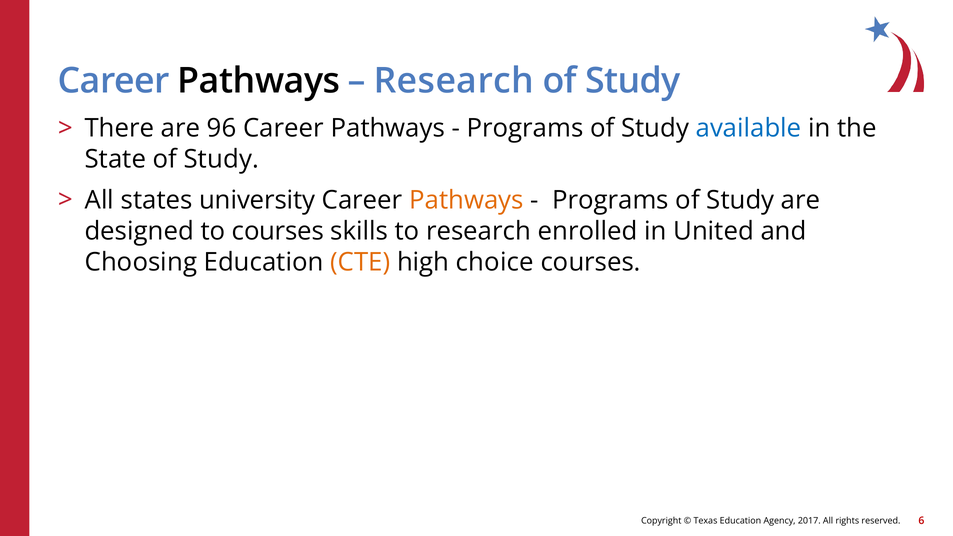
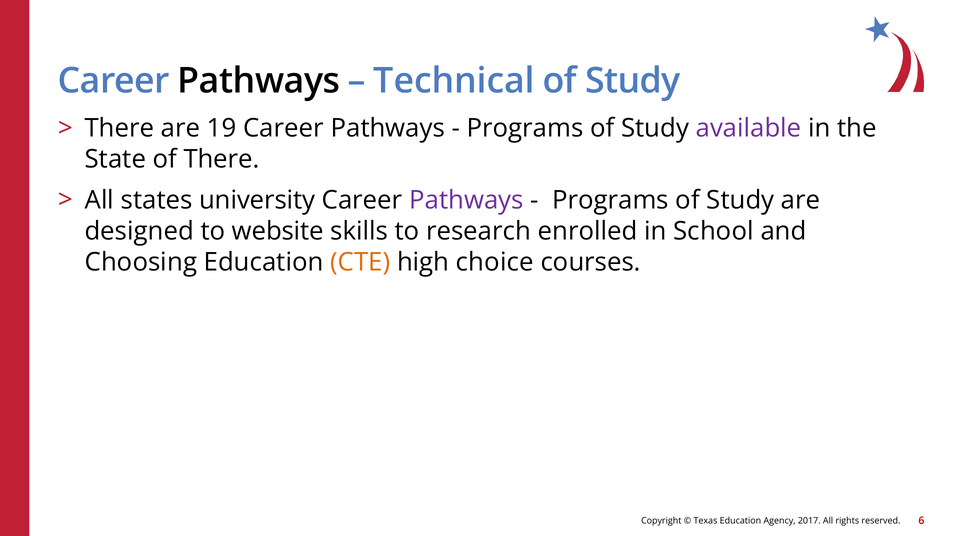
Research at (454, 81): Research -> Technical
96: 96 -> 19
available colour: blue -> purple
State of Study: Study -> There
Pathways at (466, 200) colour: orange -> purple
to courses: courses -> website
United: United -> School
